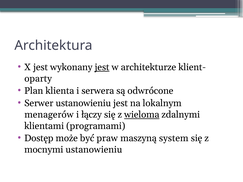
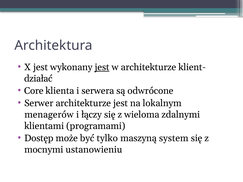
oparty: oparty -> działać
Plan: Plan -> Core
Serwer ustanowieniu: ustanowieniu -> architekturze
wieloma underline: present -> none
praw: praw -> tylko
